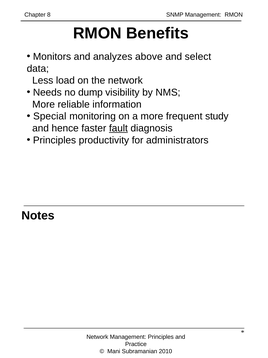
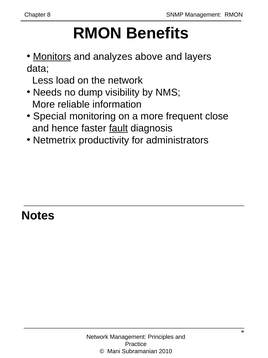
Monitors underline: none -> present
select: select -> layers
study: study -> close
Principles at (54, 140): Principles -> Netmetrix
